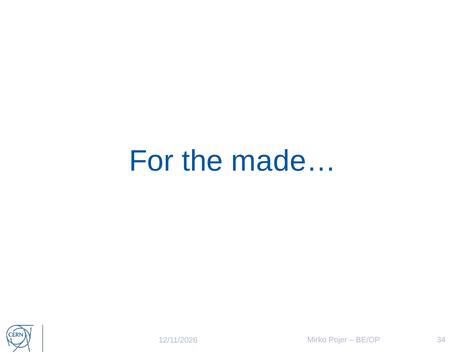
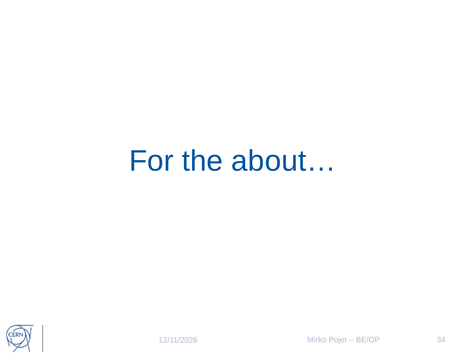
made…: made… -> about…
